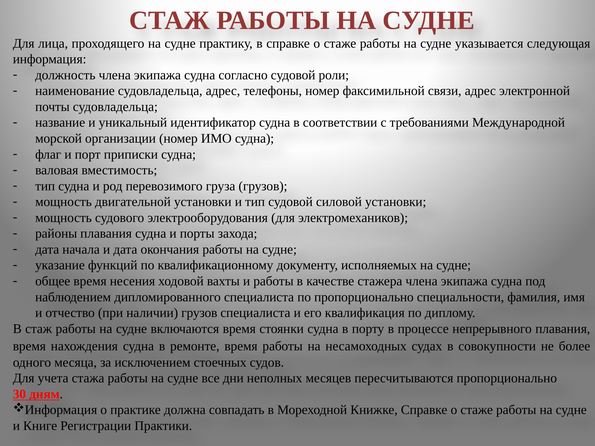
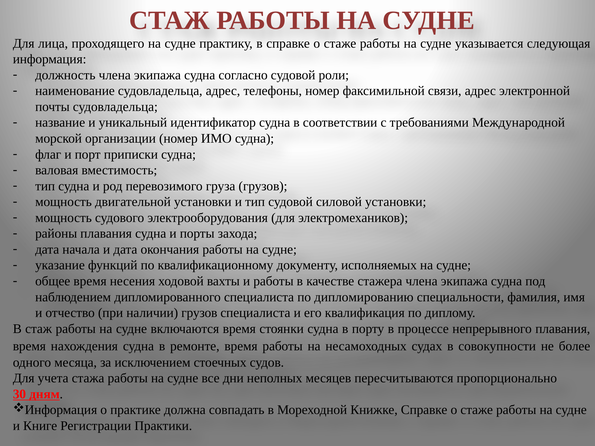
по пропорционально: пропорционально -> дипломированию
